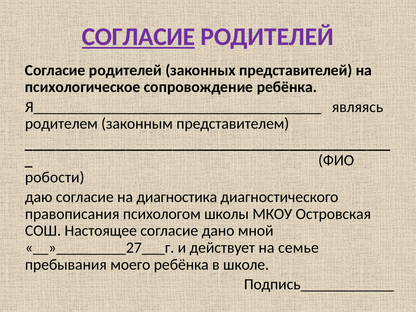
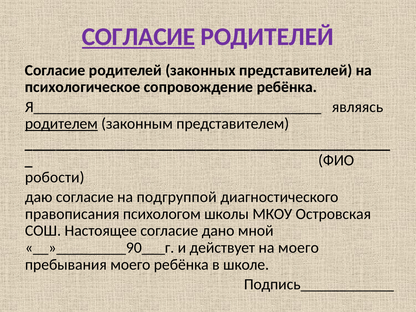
родителем underline: none -> present
диагностика: диагностика -> подгруппой
__»_________27___г: __»_________27___г -> __»_________90___г
на семье: семье -> моего
